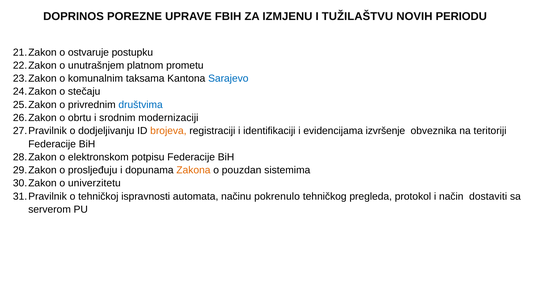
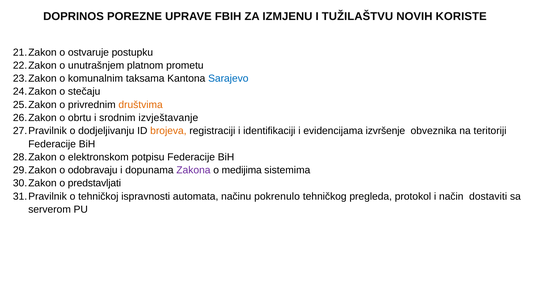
PERIODU: PERIODU -> KORISTE
društvima colour: blue -> orange
modernizaciji: modernizaciji -> izvještavanje
prosljeđuju: prosljeđuju -> odobravaju
Zakona colour: orange -> purple
pouzdan: pouzdan -> medijima
univerzitetu: univerzitetu -> predstavljati
